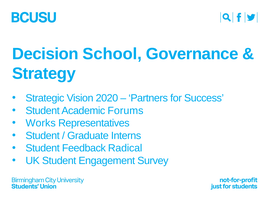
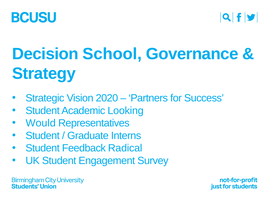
Forums: Forums -> Looking
Works: Works -> Would
